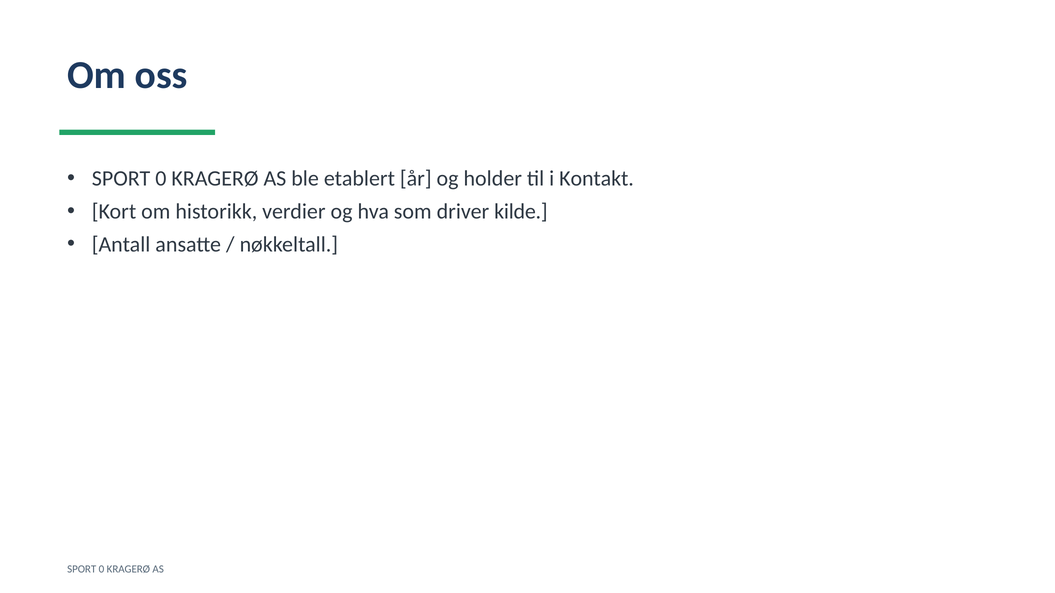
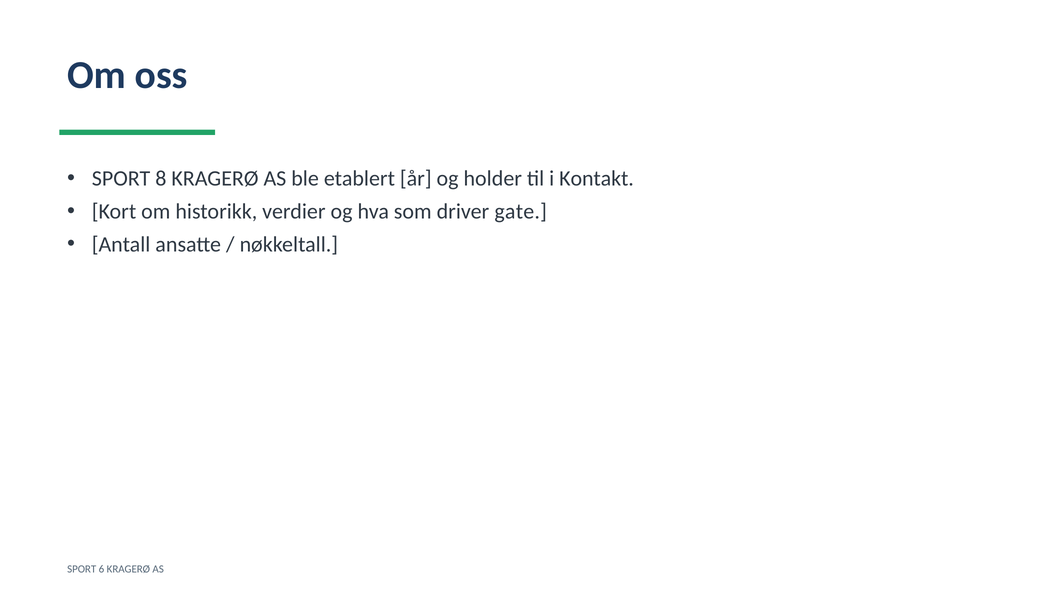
0 at (161, 179): 0 -> 8
kilde: kilde -> gate
0 at (101, 569): 0 -> 6
